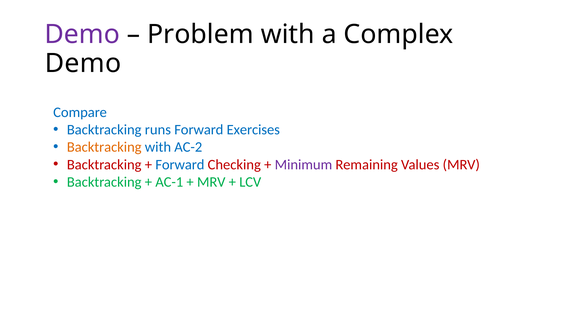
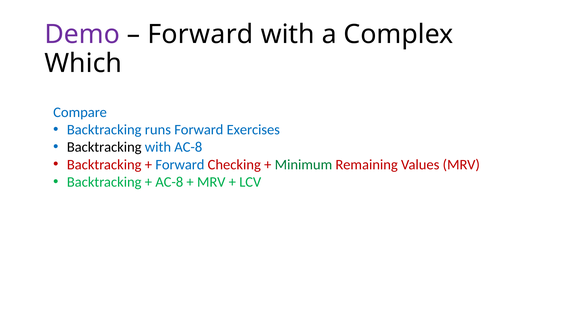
Problem at (201, 34): Problem -> Forward
Demo at (83, 63): Demo -> Which
Backtracking at (104, 147) colour: orange -> black
with AC-2: AC-2 -> AC-8
Minimum colour: purple -> green
AC-1 at (169, 182): AC-1 -> AC-8
